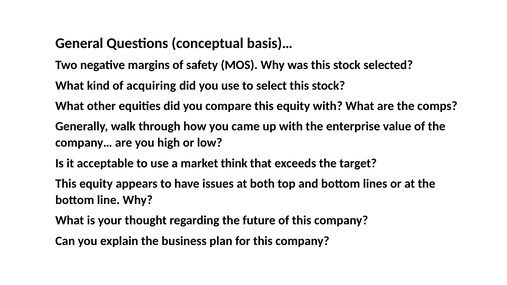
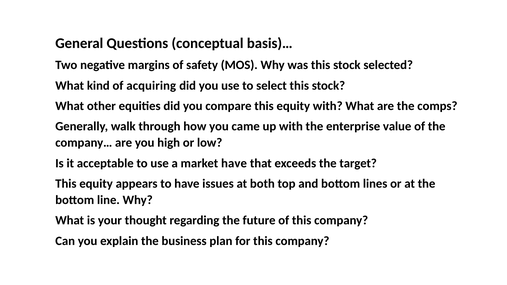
market think: think -> have
